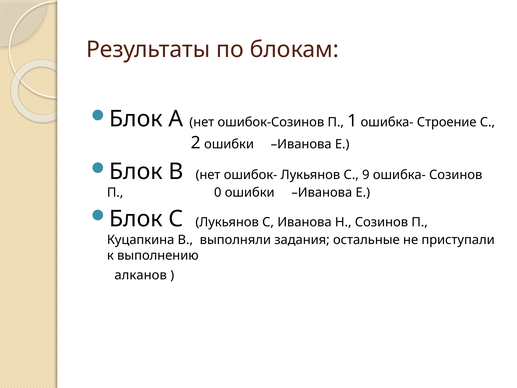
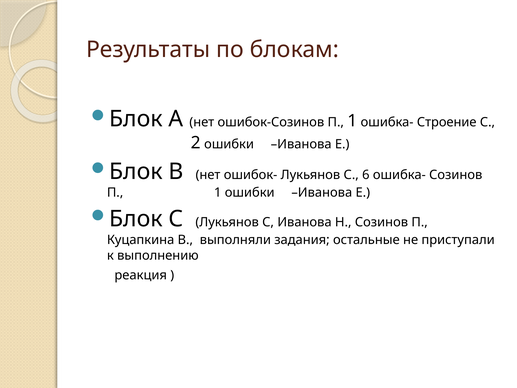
9: 9 -> 6
0 at (218, 192): 0 -> 1
алканов: алканов -> реакция
